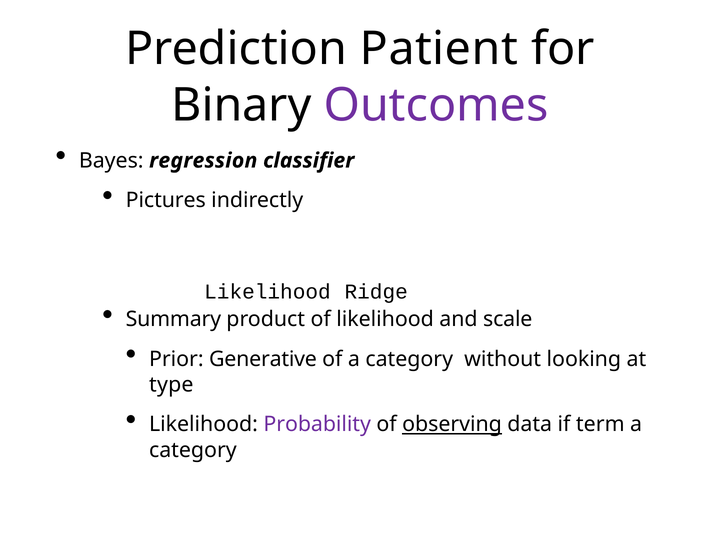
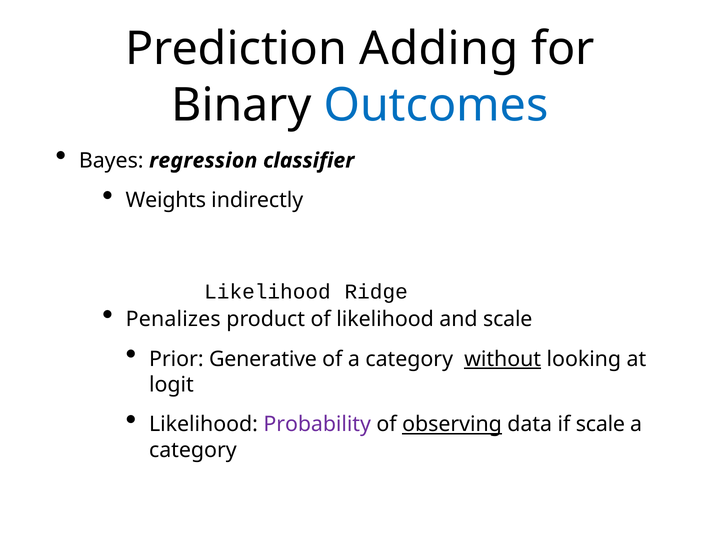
Patient: Patient -> Adding
Outcomes colour: purple -> blue
Pictures: Pictures -> Weights
Summary: Summary -> Penalizes
without underline: none -> present
type: type -> logit
if term: term -> scale
